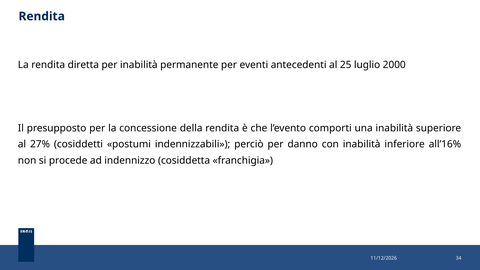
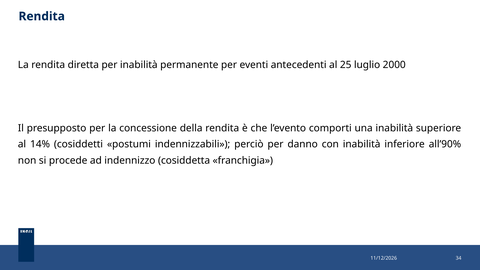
27%: 27% -> 14%
all’16%: all’16% -> all’90%
